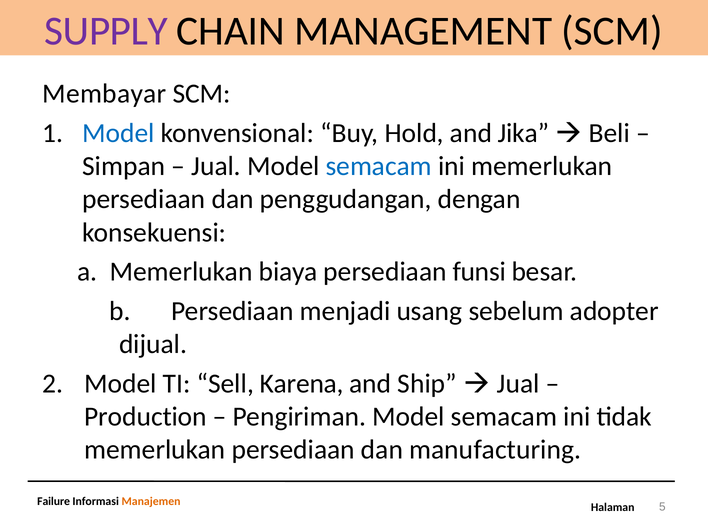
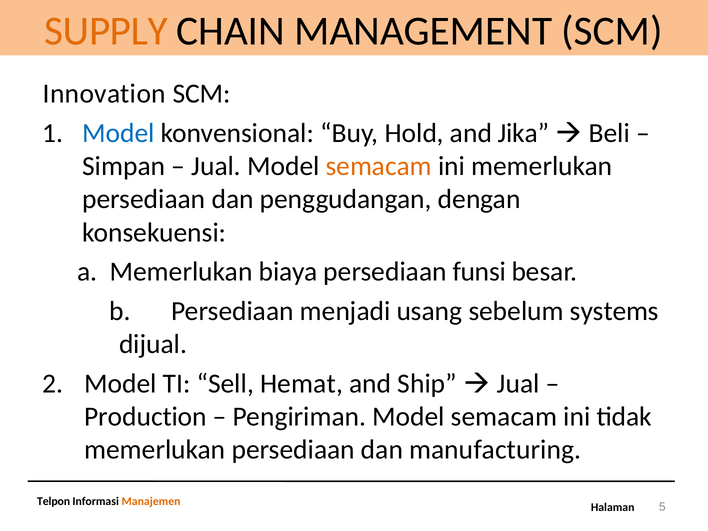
SUPPLY colour: purple -> orange
Membayar: Membayar -> Innovation
semacam at (379, 166) colour: blue -> orange
adopter: adopter -> systems
Karena: Karena -> Hemat
Failure: Failure -> Telpon
